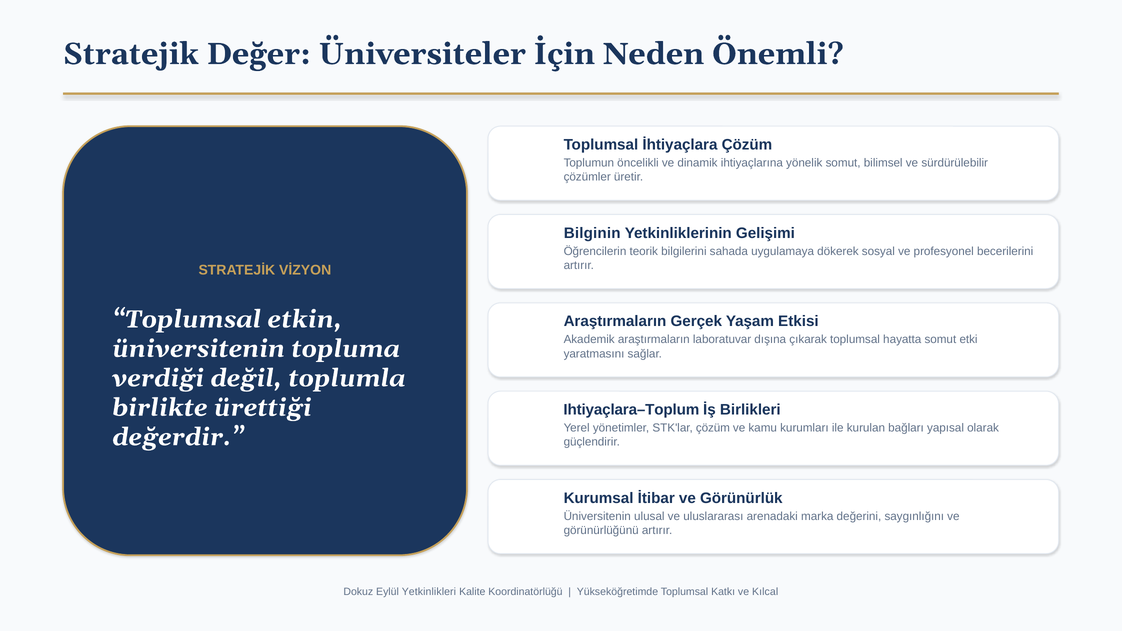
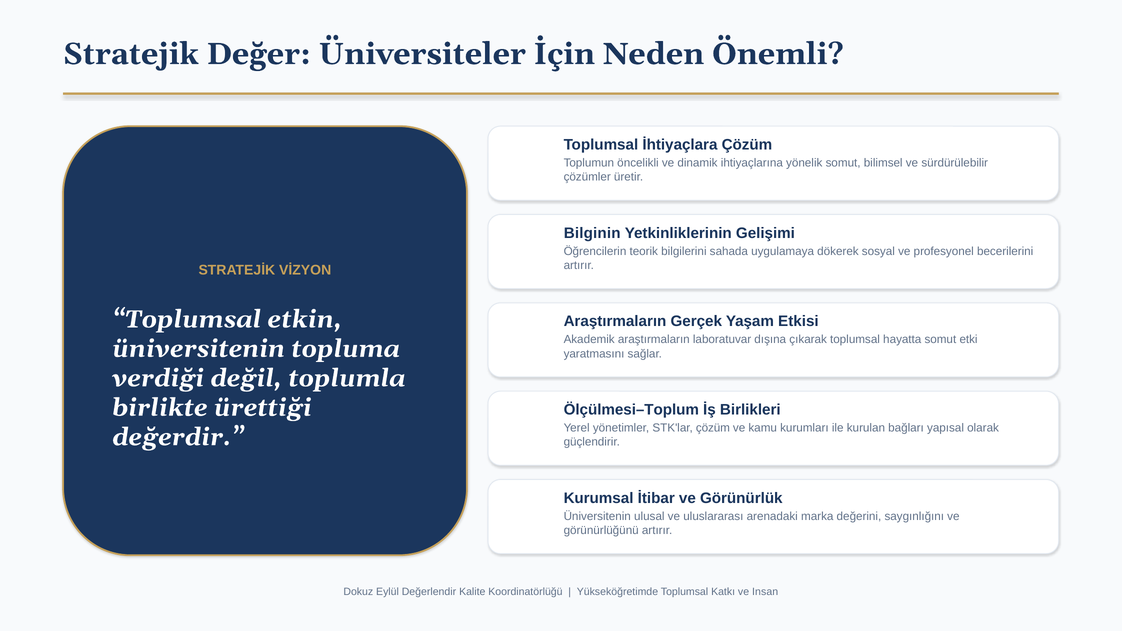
Ihtiyaçlara–Toplum: Ihtiyaçlara–Toplum -> Ölçülmesi–Toplum
Yetkinlikleri: Yetkinlikleri -> Değerlendir
Kılcal: Kılcal -> Insan
